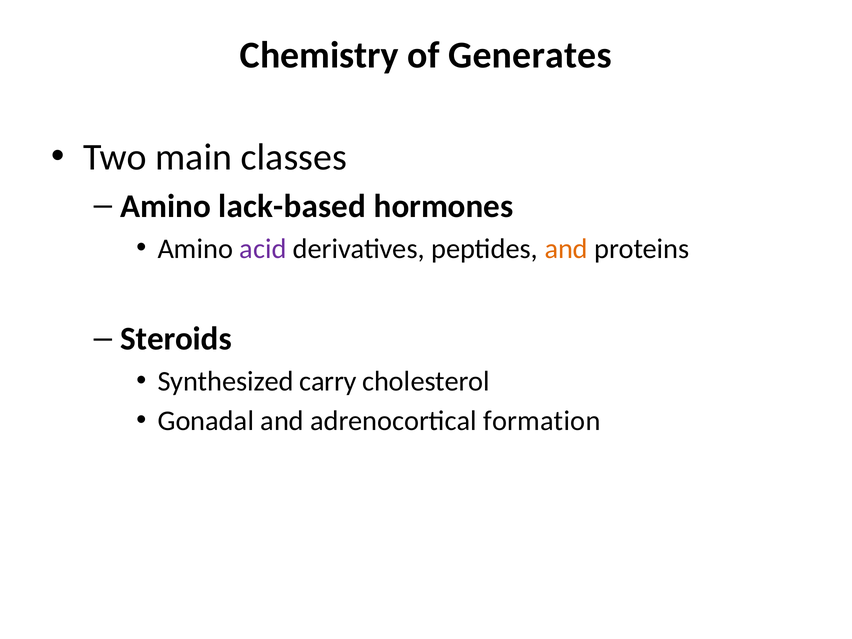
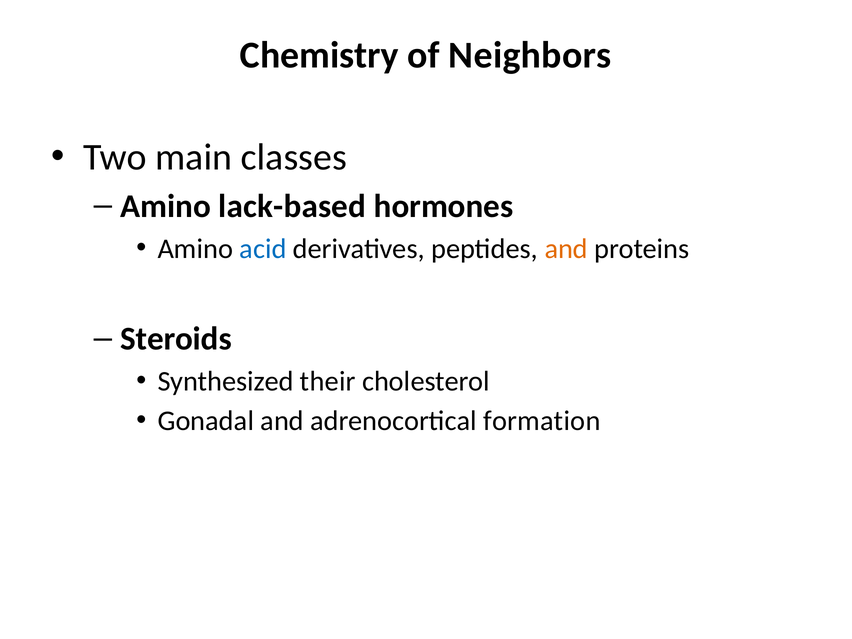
Generates: Generates -> Neighbors
acid colour: purple -> blue
carry: carry -> their
